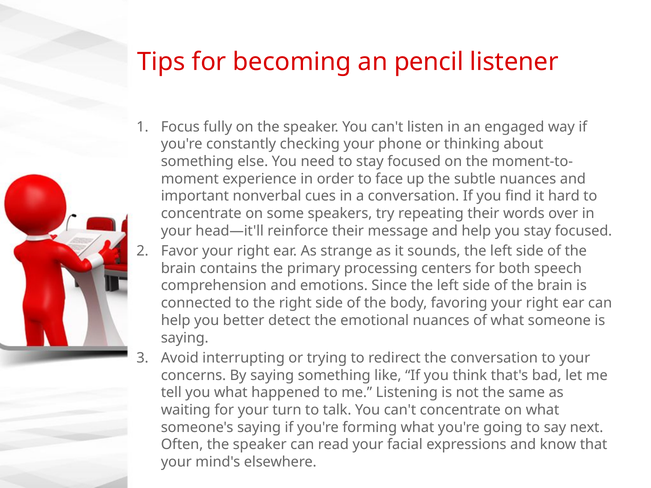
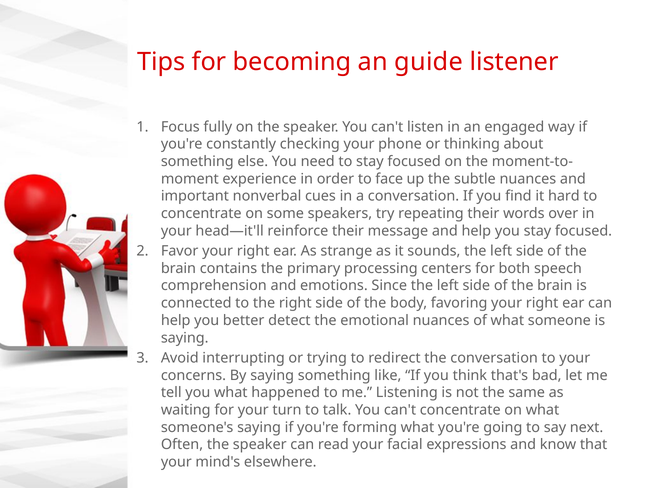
pencil: pencil -> guide
